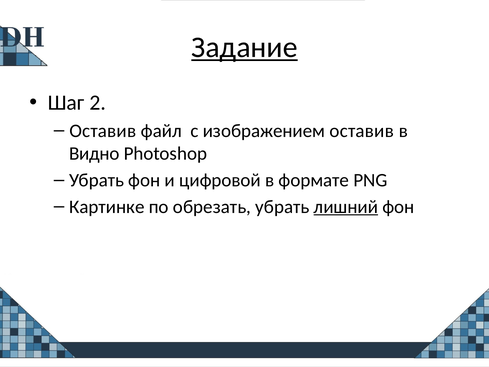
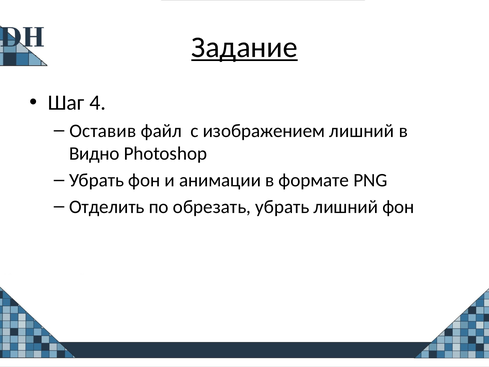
2: 2 -> 4
изображением оставив: оставив -> лишний
цифровой: цифровой -> анимации
Картинке: Картинке -> Отделить
лишний at (346, 207) underline: present -> none
